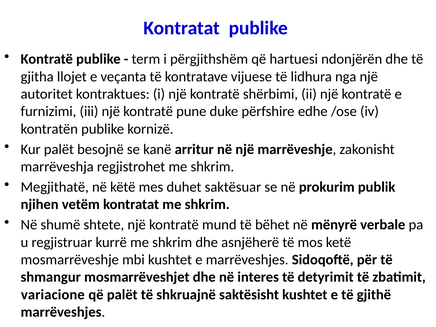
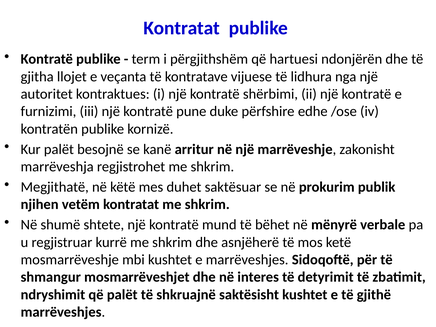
variacione: variacione -> ndryshimit
